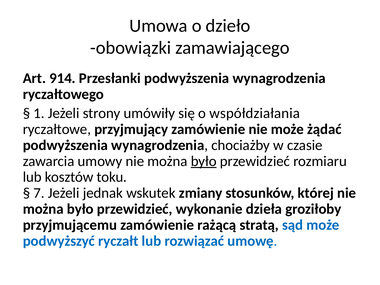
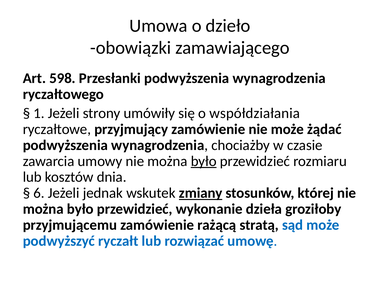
914: 914 -> 598
toku: toku -> dnia
7: 7 -> 6
zmiany underline: none -> present
